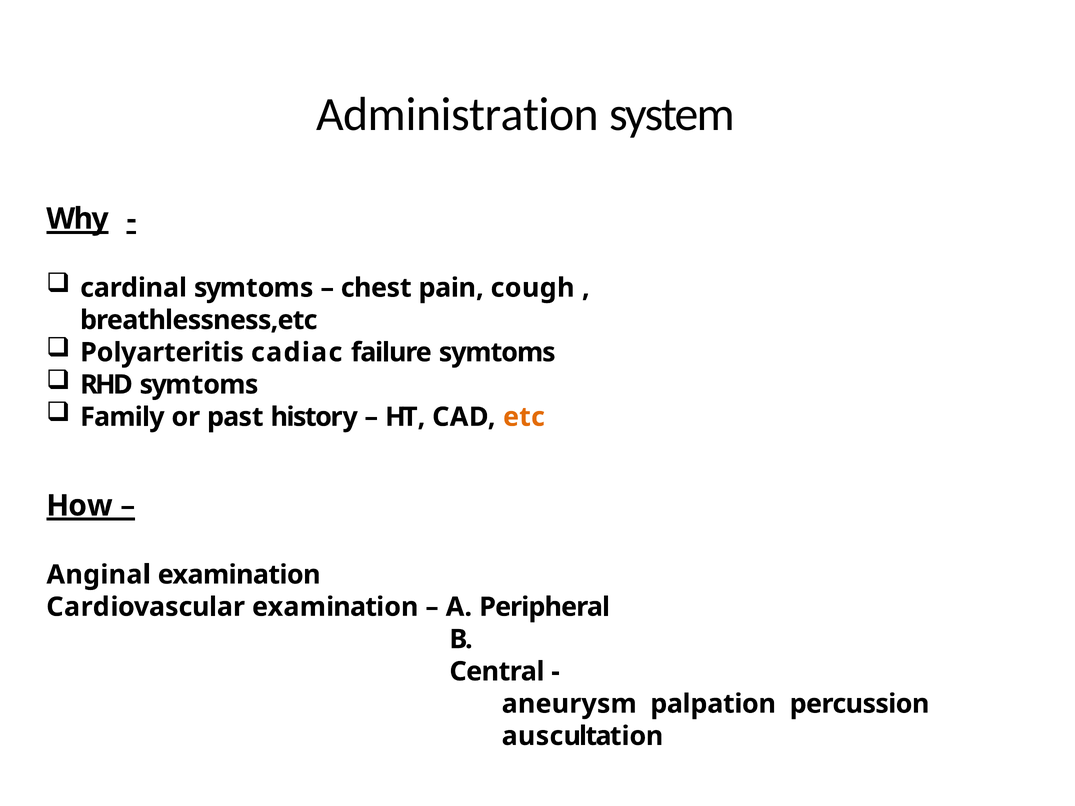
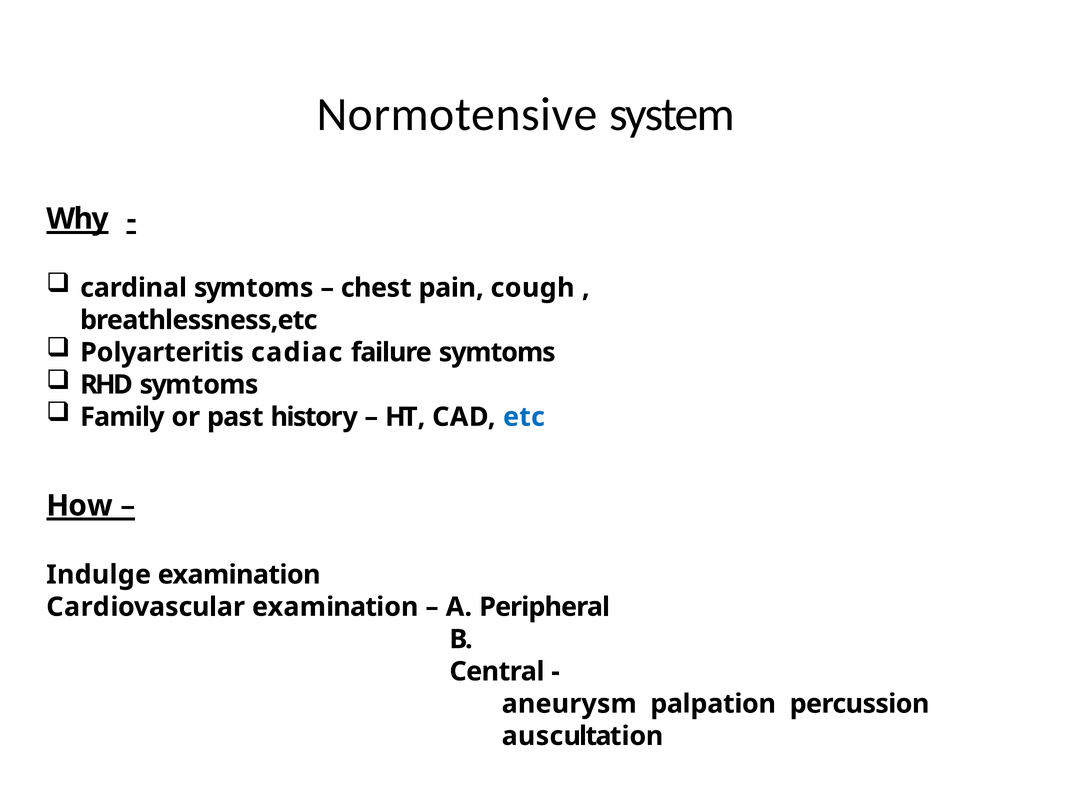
Administration: Administration -> Normotensive
etc colour: orange -> blue
Anginal: Anginal -> Indulge
